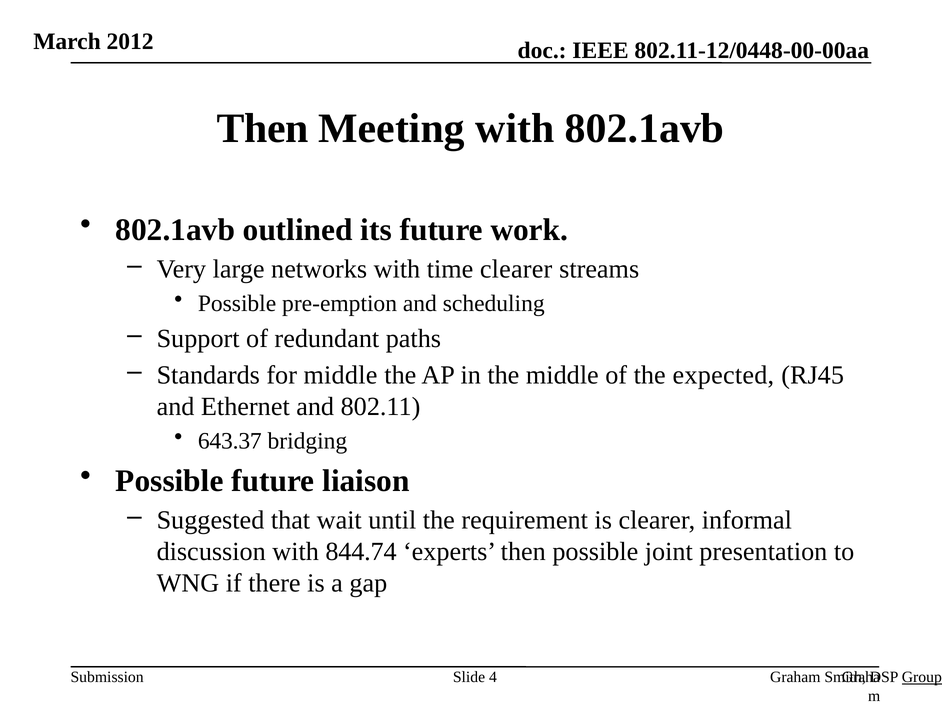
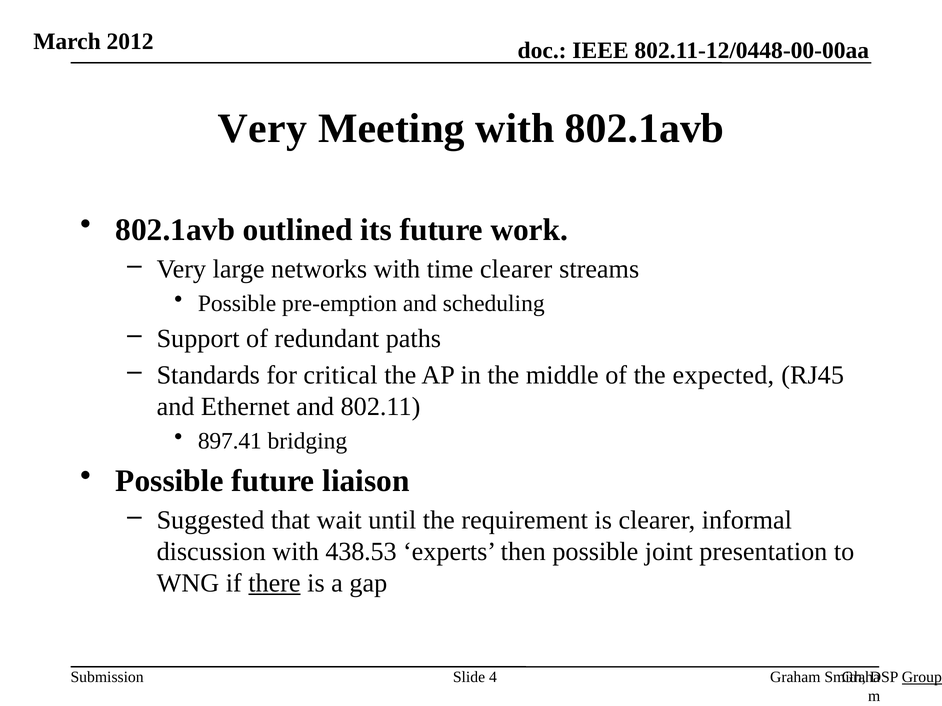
Then at (263, 128): Then -> Very
for middle: middle -> critical
643.37: 643.37 -> 897.41
844.74: 844.74 -> 438.53
there underline: none -> present
